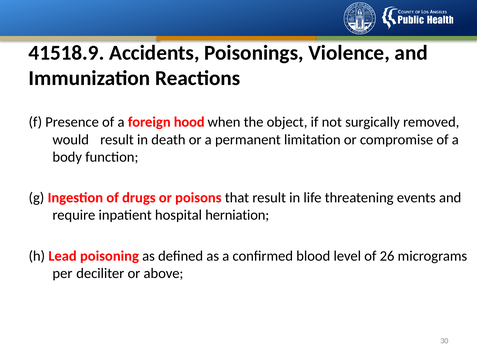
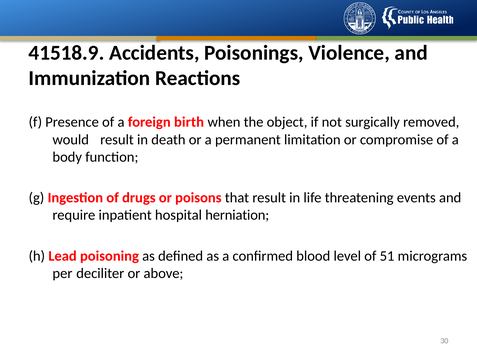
hood: hood -> birth
26: 26 -> 51
